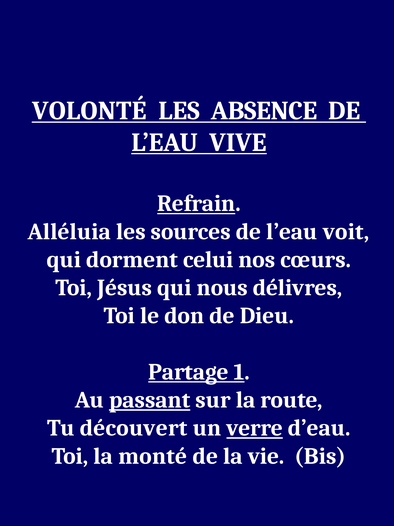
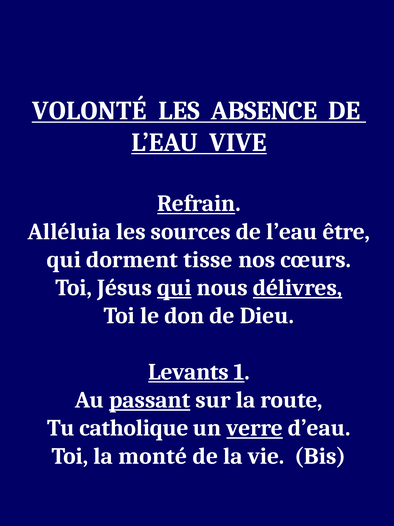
voit: voit -> être
celui: celui -> tisse
qui at (174, 287) underline: none -> present
délivres underline: none -> present
Partage: Partage -> Levants
découvert: découvert -> catholique
